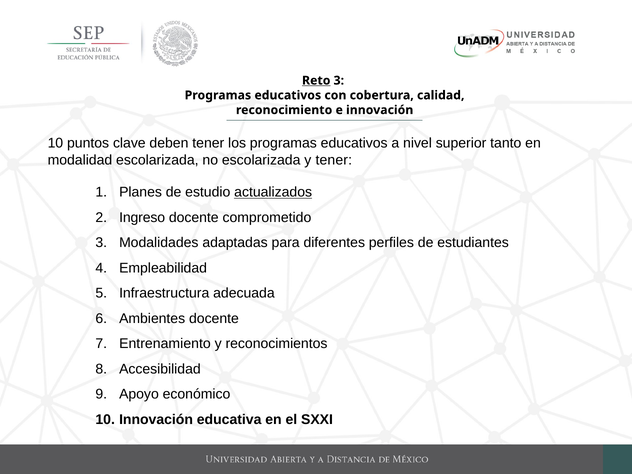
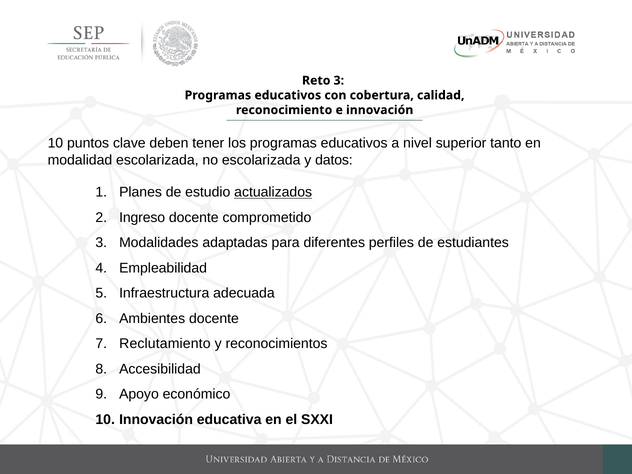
Reto underline: present -> none
y tener: tener -> datos
Entrenamiento: Entrenamiento -> Reclutamiento
